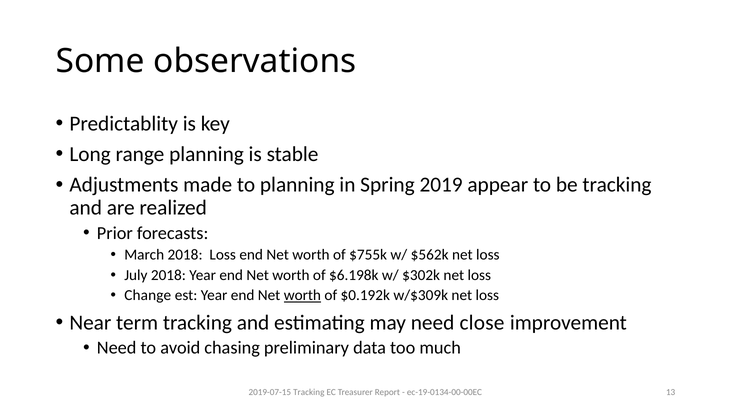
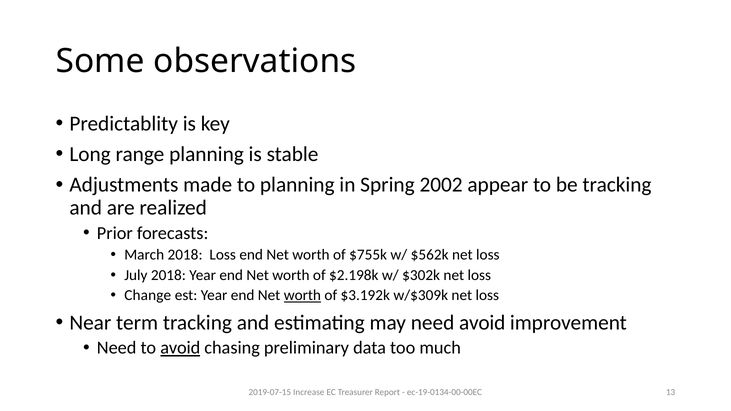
2019: 2019 -> 2002
$6.198k: $6.198k -> $2.198k
$0.192k: $0.192k -> $3.192k
need close: close -> avoid
avoid at (180, 348) underline: none -> present
2019-07-15 Tracking: Tracking -> Increase
